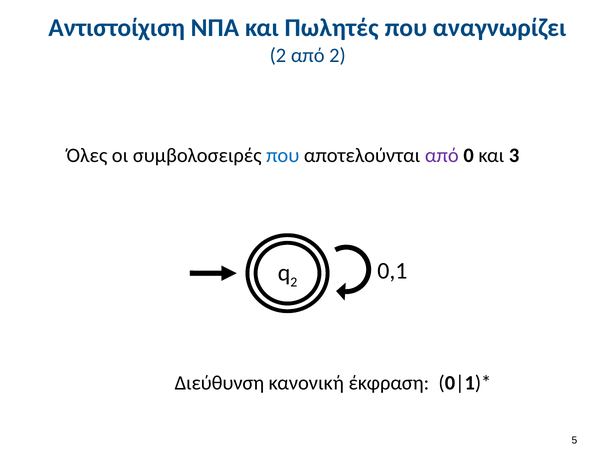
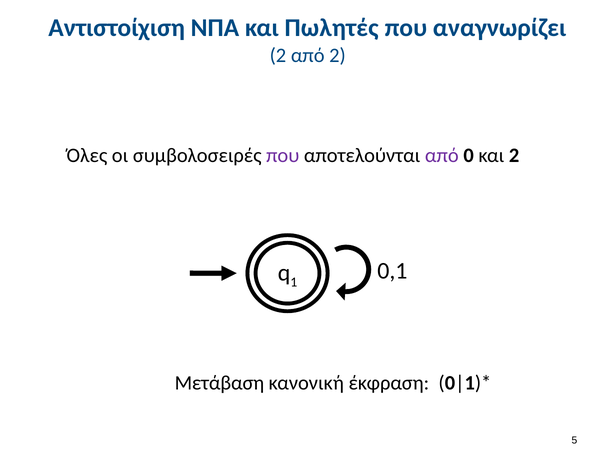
που at (283, 155) colour: blue -> purple
και 3: 3 -> 2
2 at (294, 282): 2 -> 1
Διεύθυνση: Διεύθυνση -> Μετάβαση
